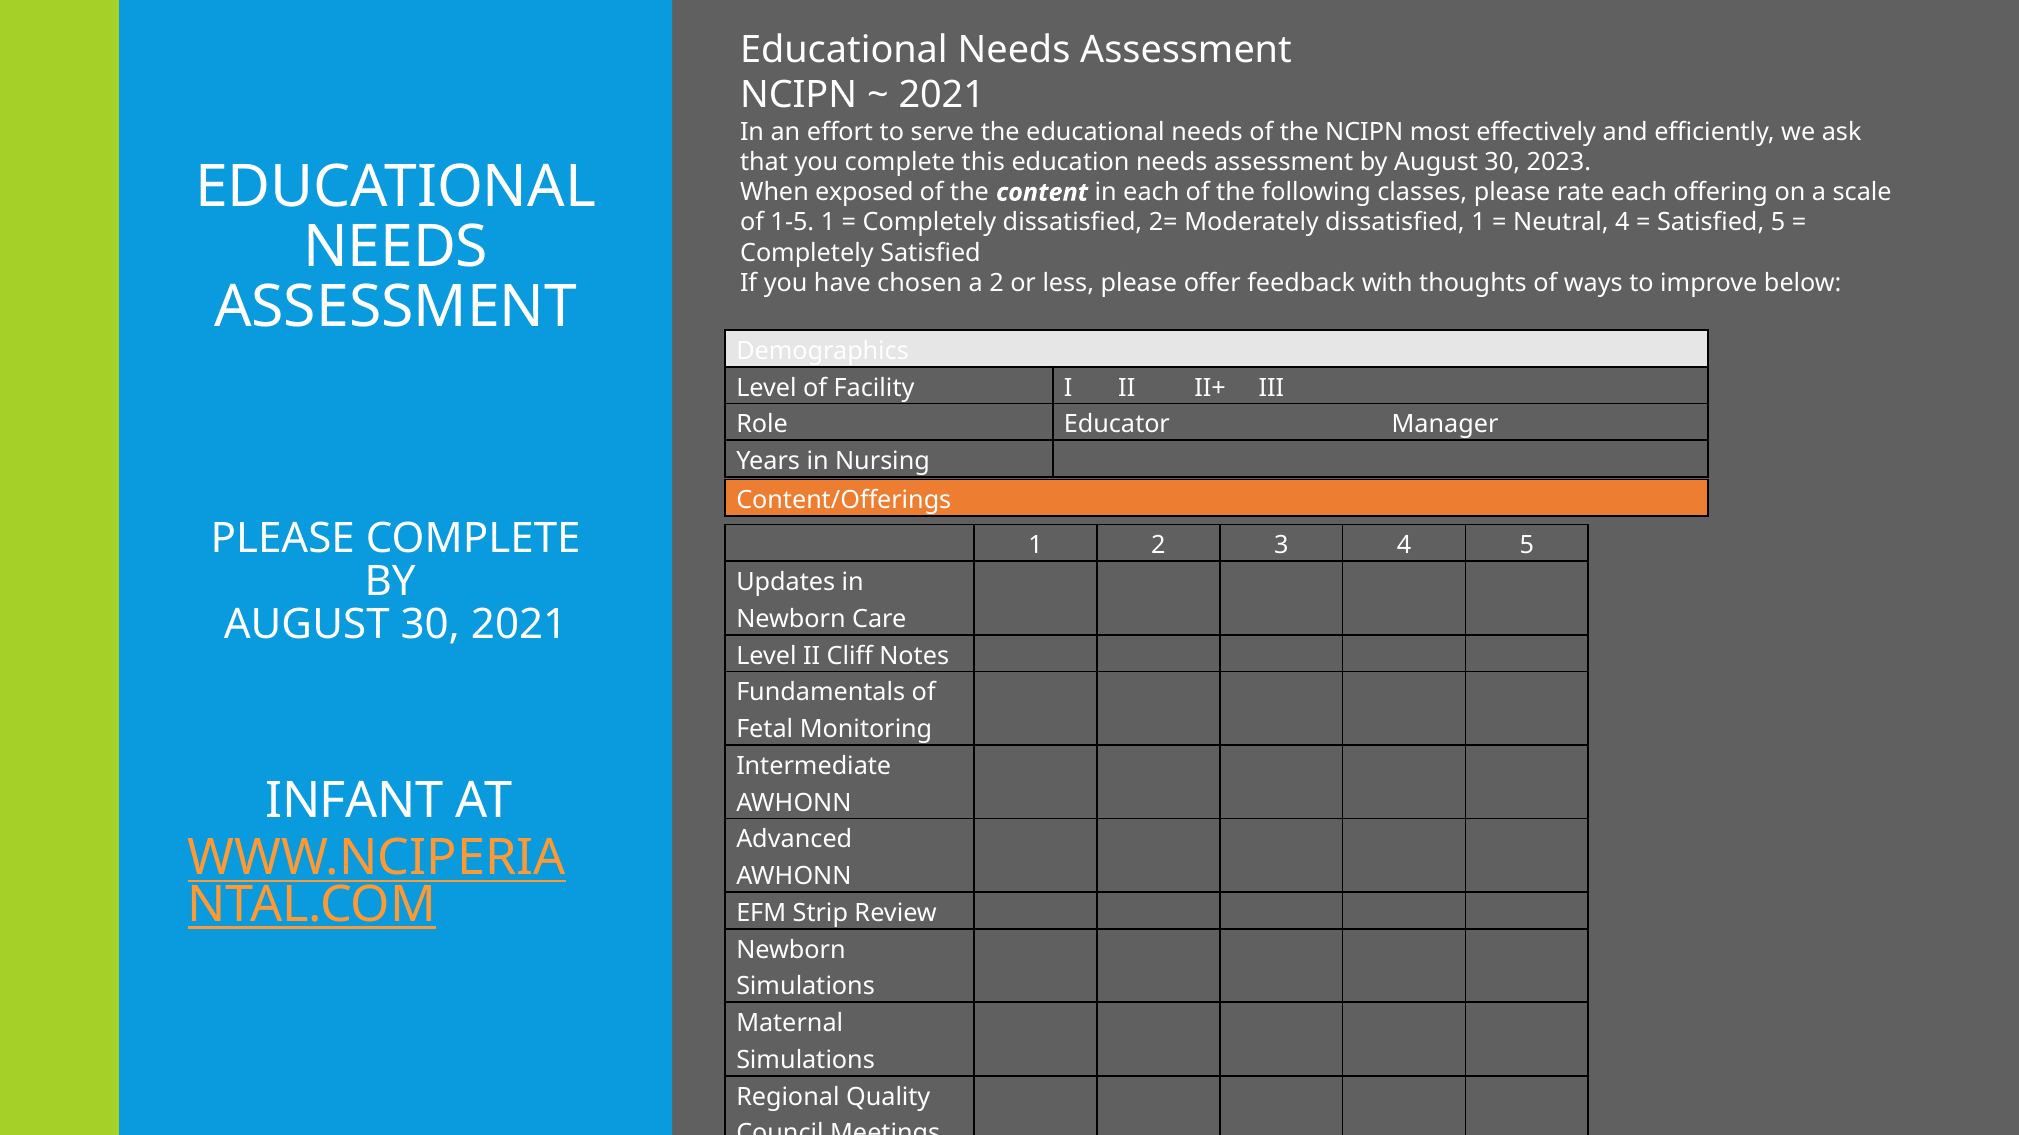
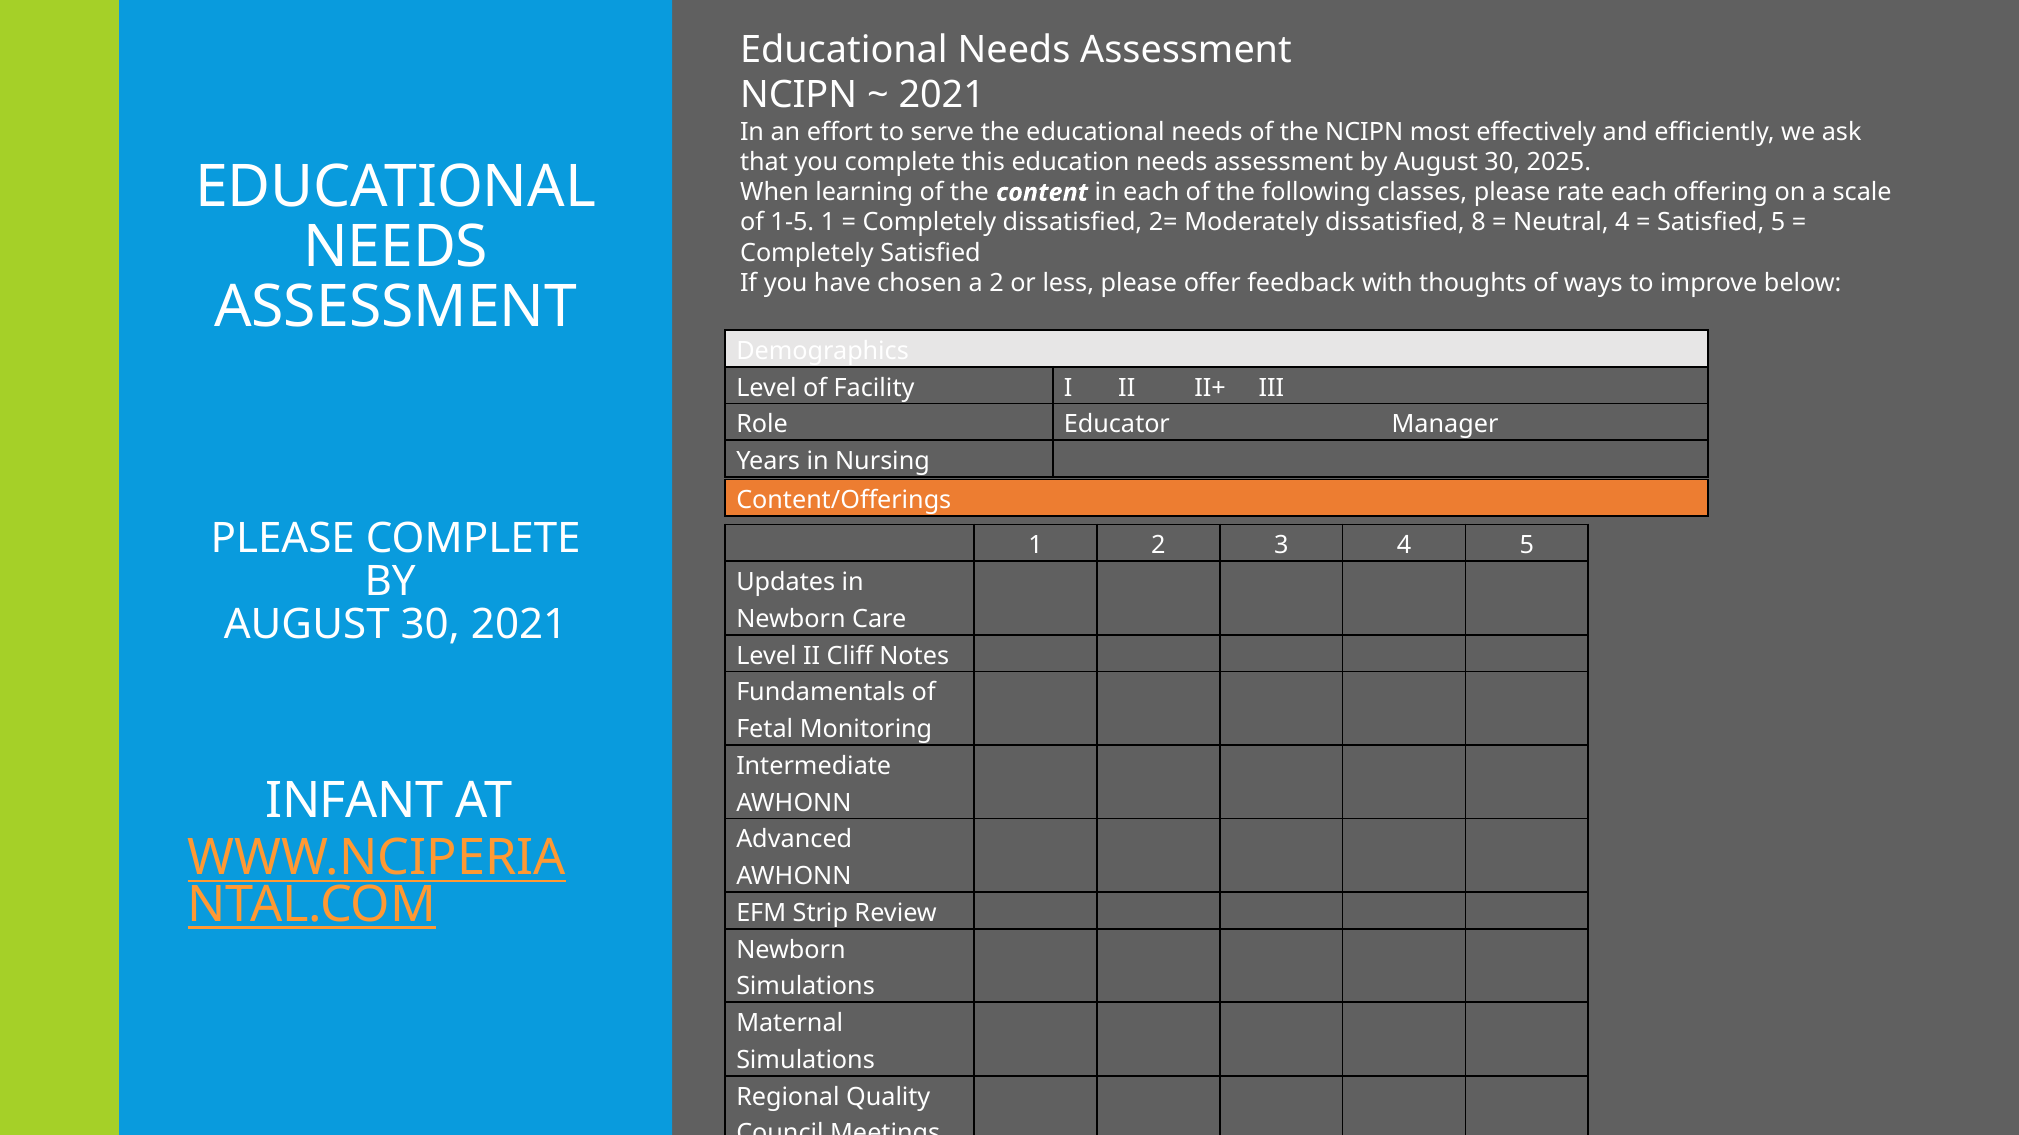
2023: 2023 -> 2025
exposed: exposed -> learning
dissatisfied 1: 1 -> 8
